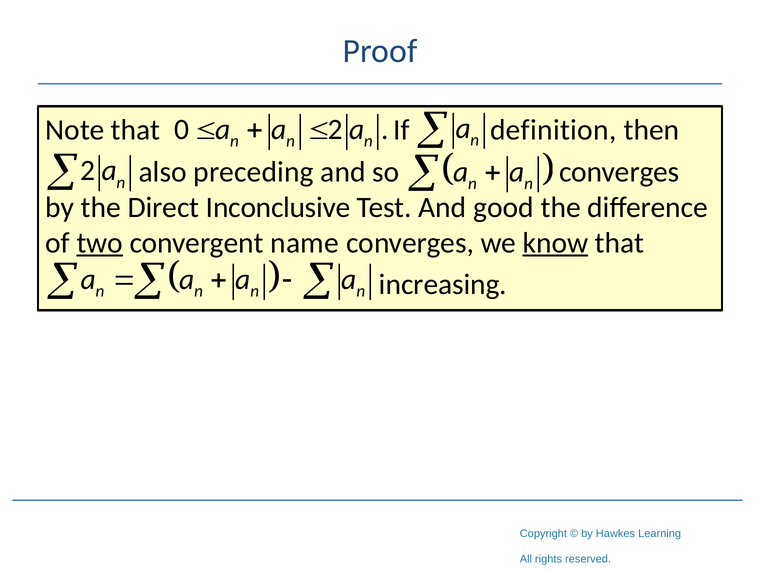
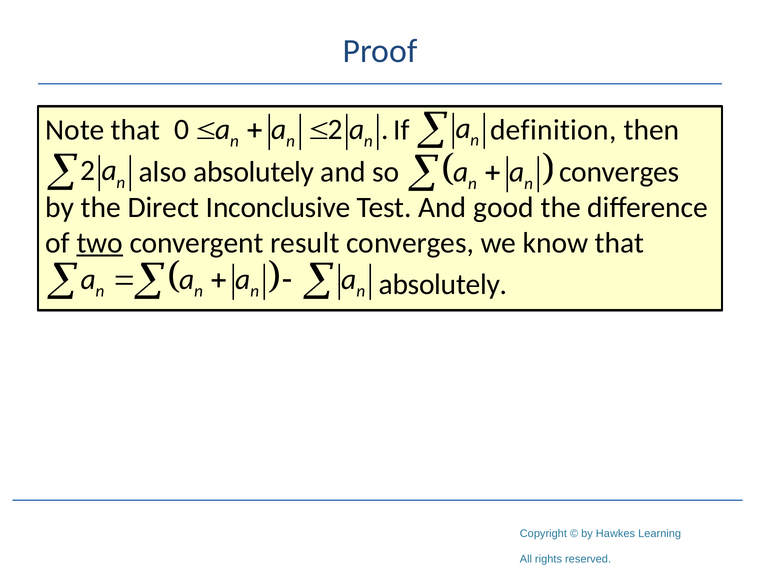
also preceding: preceding -> absolutely
name: name -> result
know underline: present -> none
increasing at (443, 285): increasing -> absolutely
